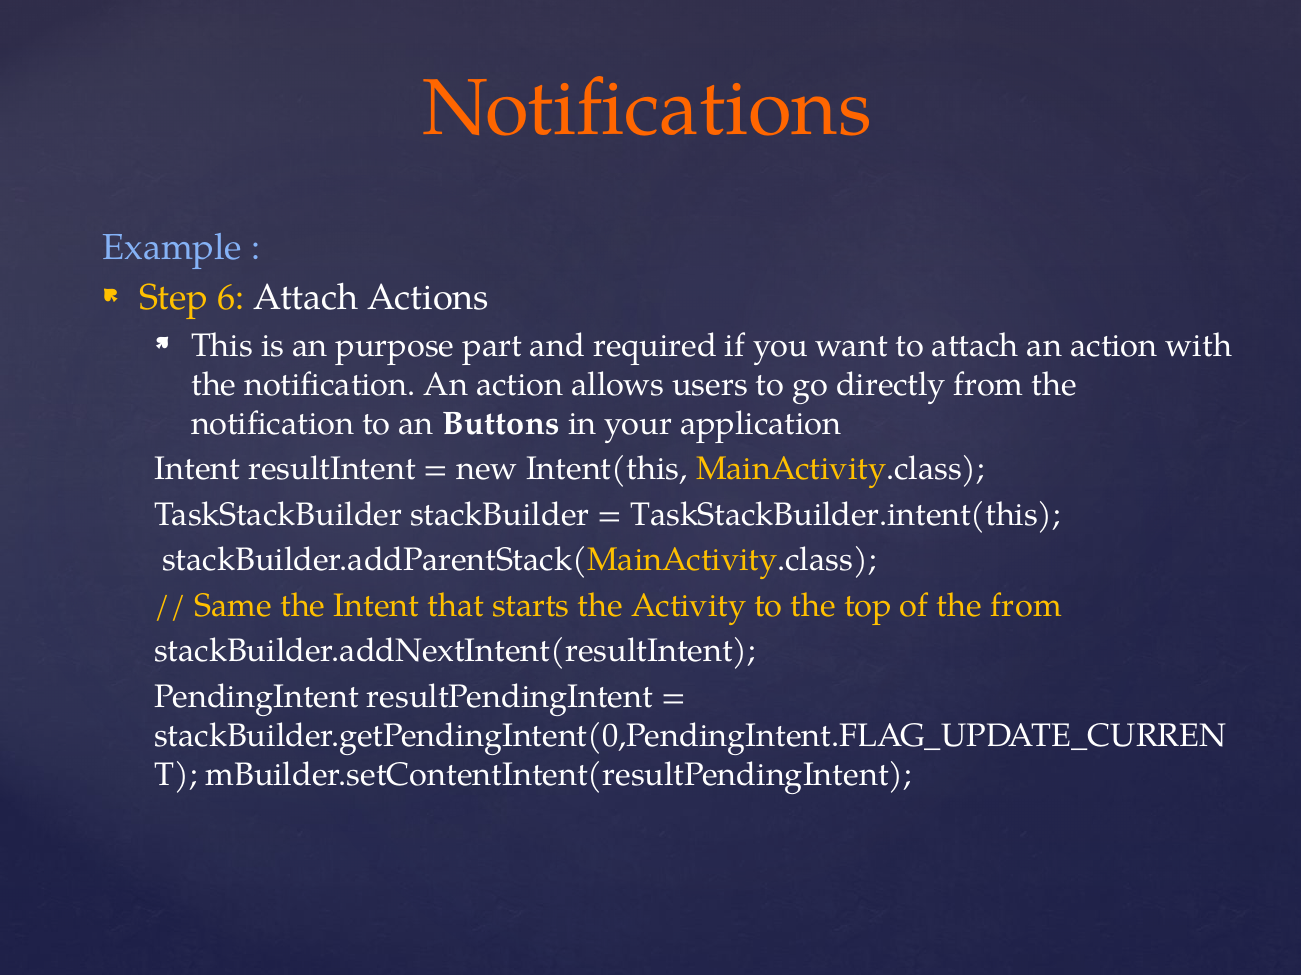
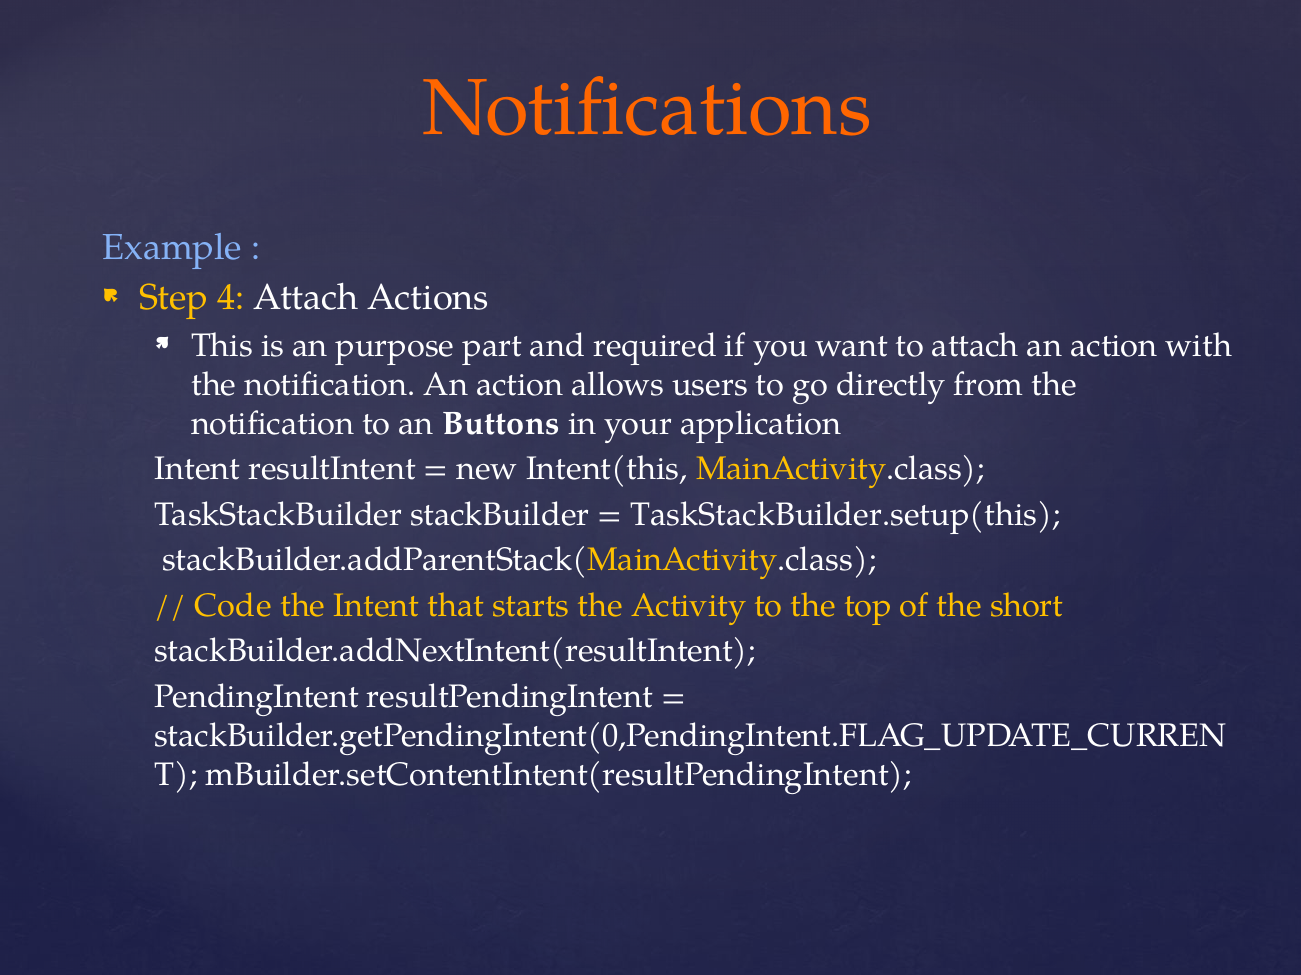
6: 6 -> 4
TaskStackBuilder.intent(this: TaskStackBuilder.intent(this -> TaskStackBuilder.setup(this
Same: Same -> Code
the from: from -> short
